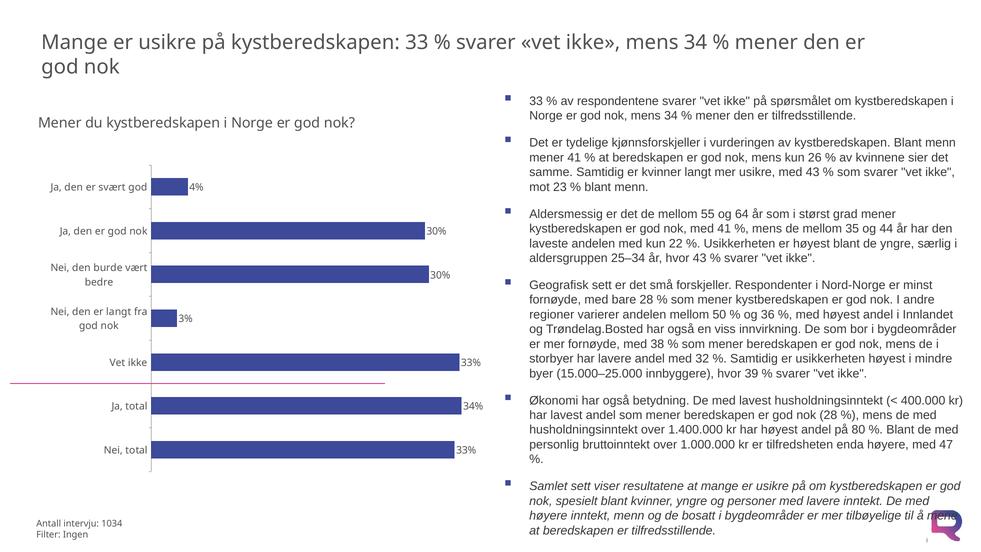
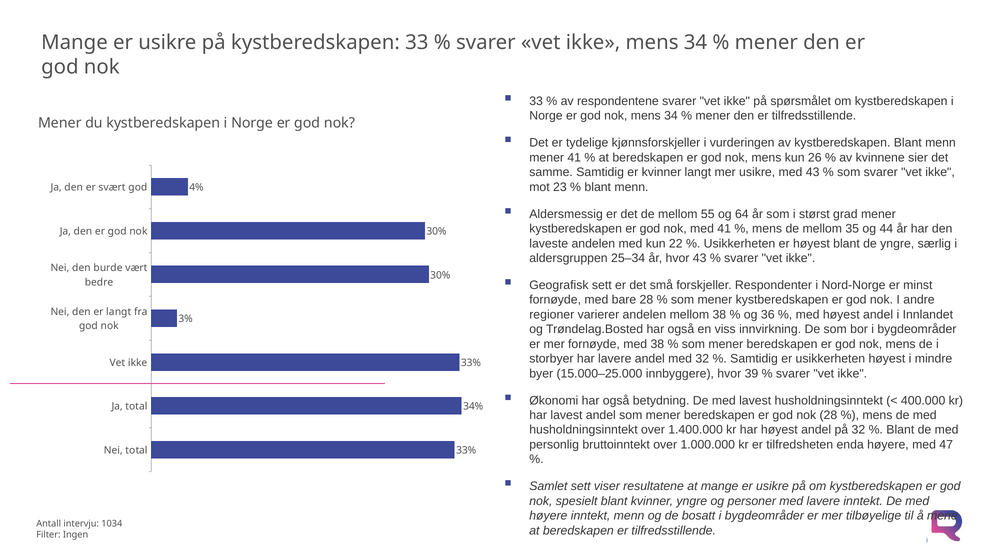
mellom 50: 50 -> 38
på 80: 80 -> 32
